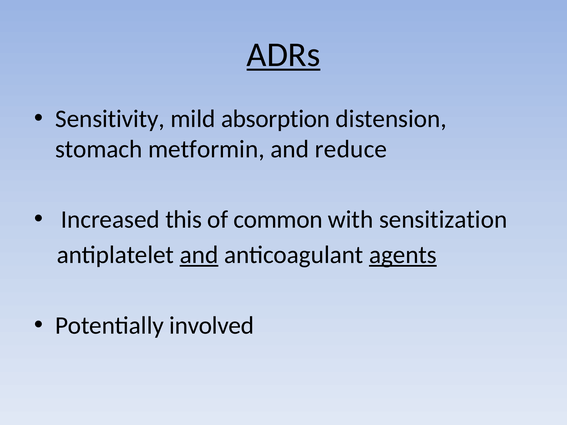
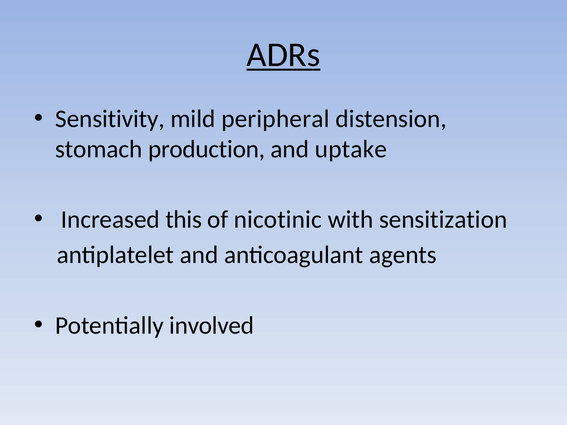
absorption: absorption -> peripheral
metformin: metformin -> production
reduce: reduce -> uptake
common: common -> nicotinic
and at (199, 255) underline: present -> none
agents underline: present -> none
